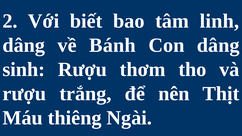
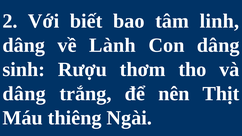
Bánh: Bánh -> Lành
rượu at (24, 94): rượu -> dâng
